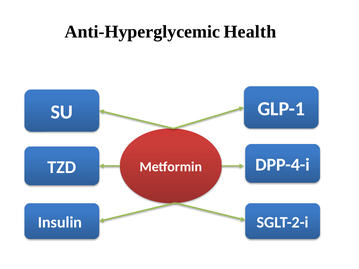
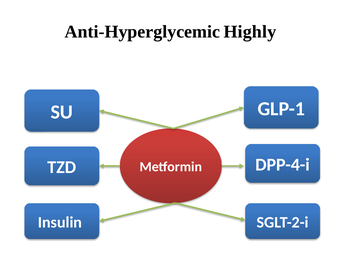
Health: Health -> Highly
